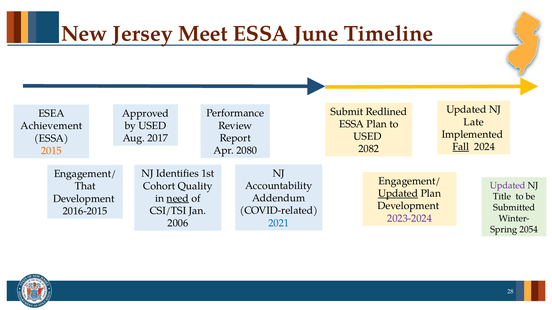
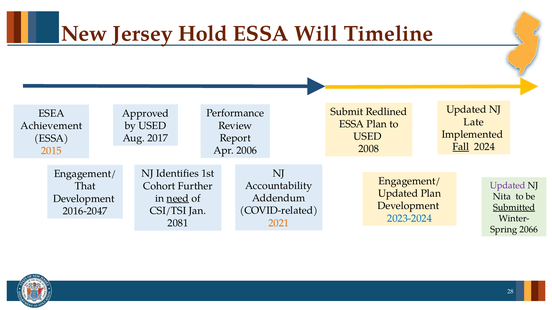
Meet: Meet -> Hold
June: June -> Will
2082: 2082 -> 2008
2080: 2080 -> 2006
Quality: Quality -> Further
Updated at (398, 194) underline: present -> none
Title: Title -> Nita
Submitted underline: none -> present
2016-2015: 2016-2015 -> 2016-2047
2023-2024 colour: purple -> blue
2021 at (279, 223) colour: blue -> orange
2006: 2006 -> 2081
2054: 2054 -> 2066
